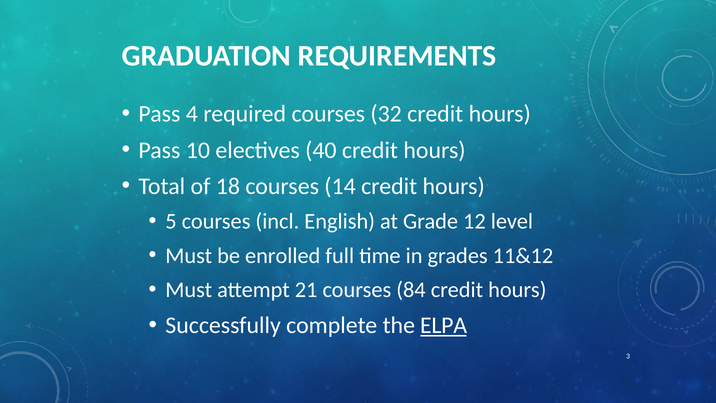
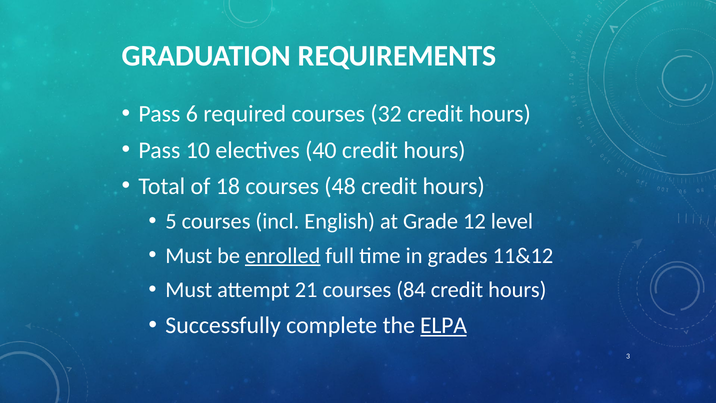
4: 4 -> 6
14: 14 -> 48
enrolled underline: none -> present
